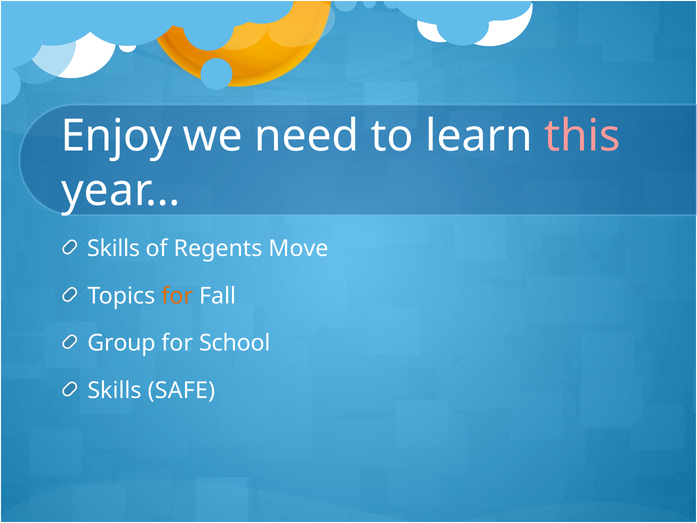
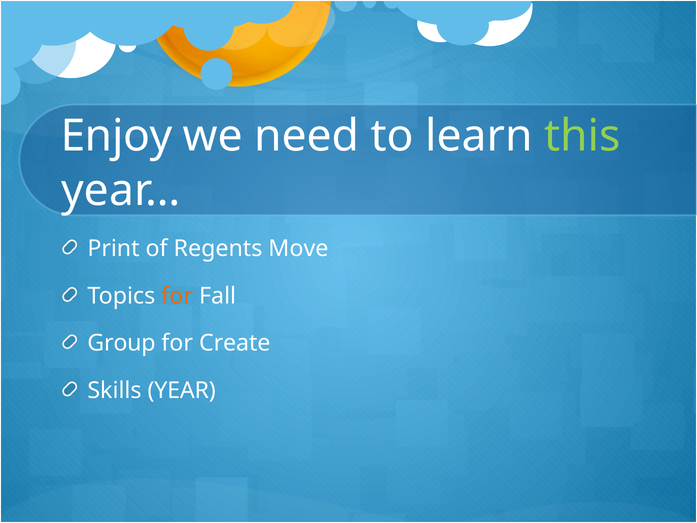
this colour: pink -> light green
Skills at (114, 249): Skills -> Print
School: School -> Create
SAFE: SAFE -> YEAR
